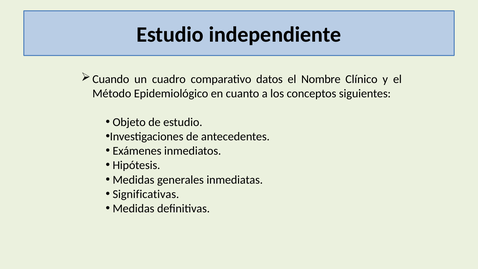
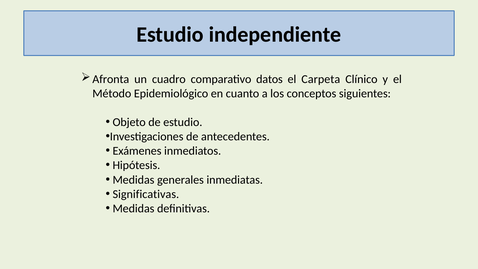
Cuando: Cuando -> Afronta
Nombre: Nombre -> Carpeta
